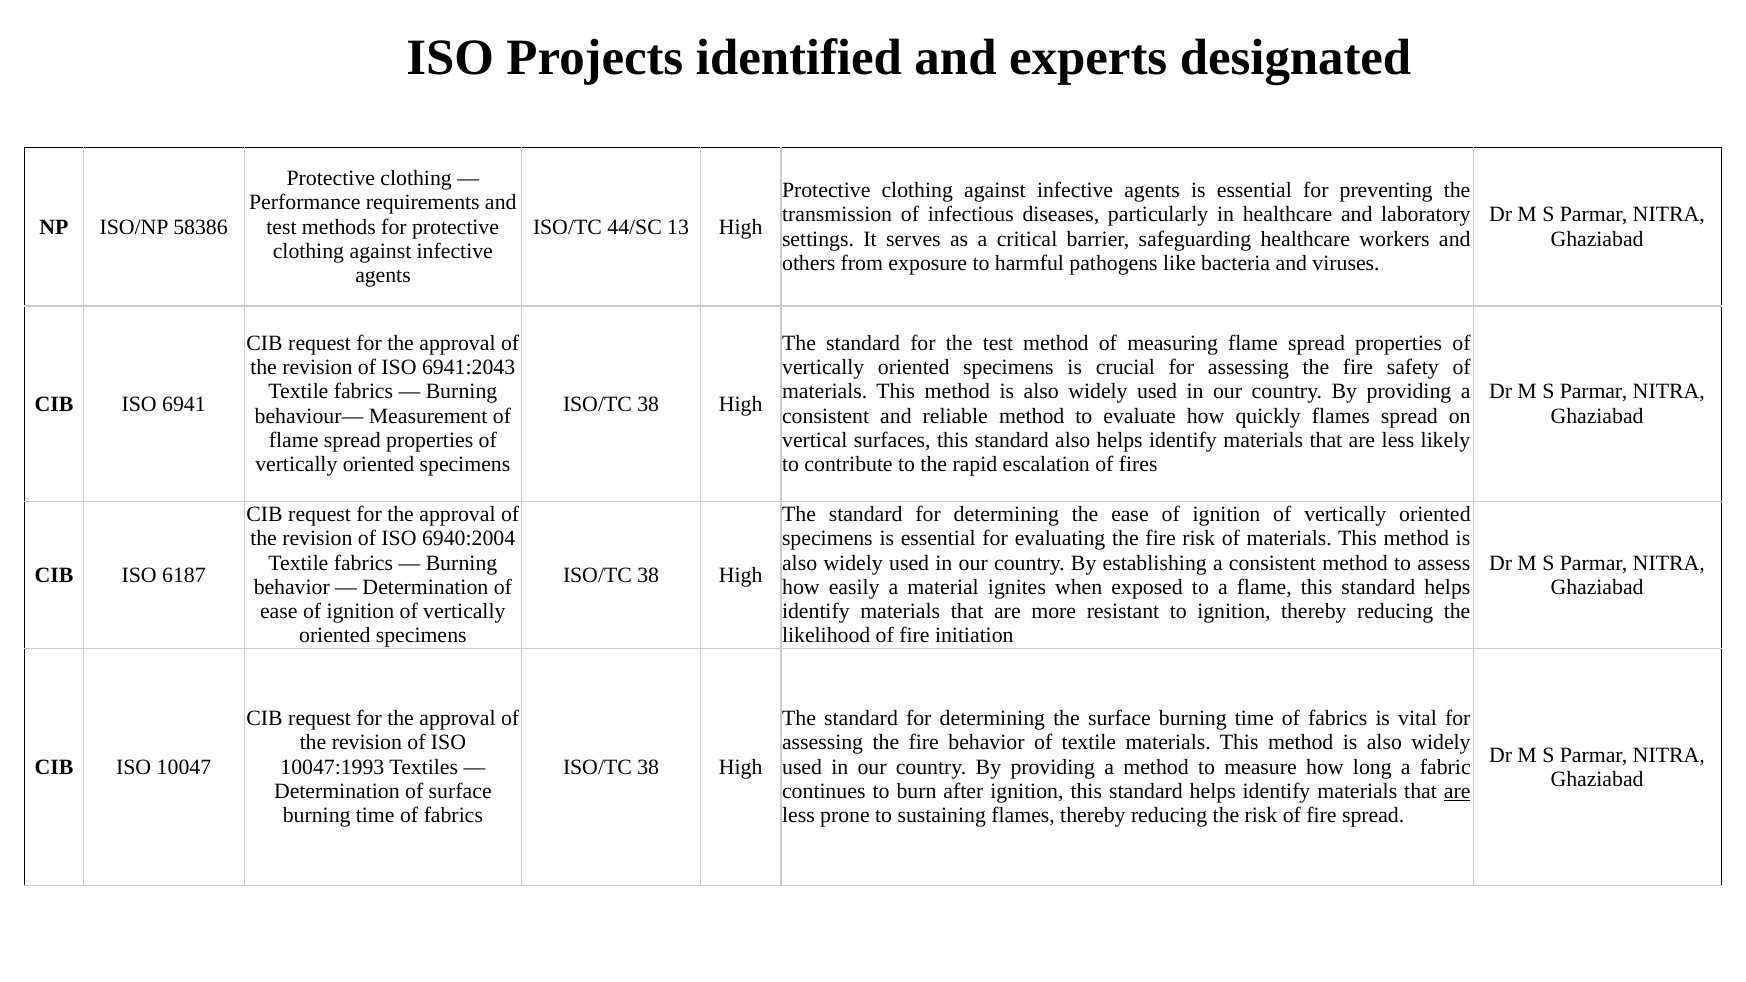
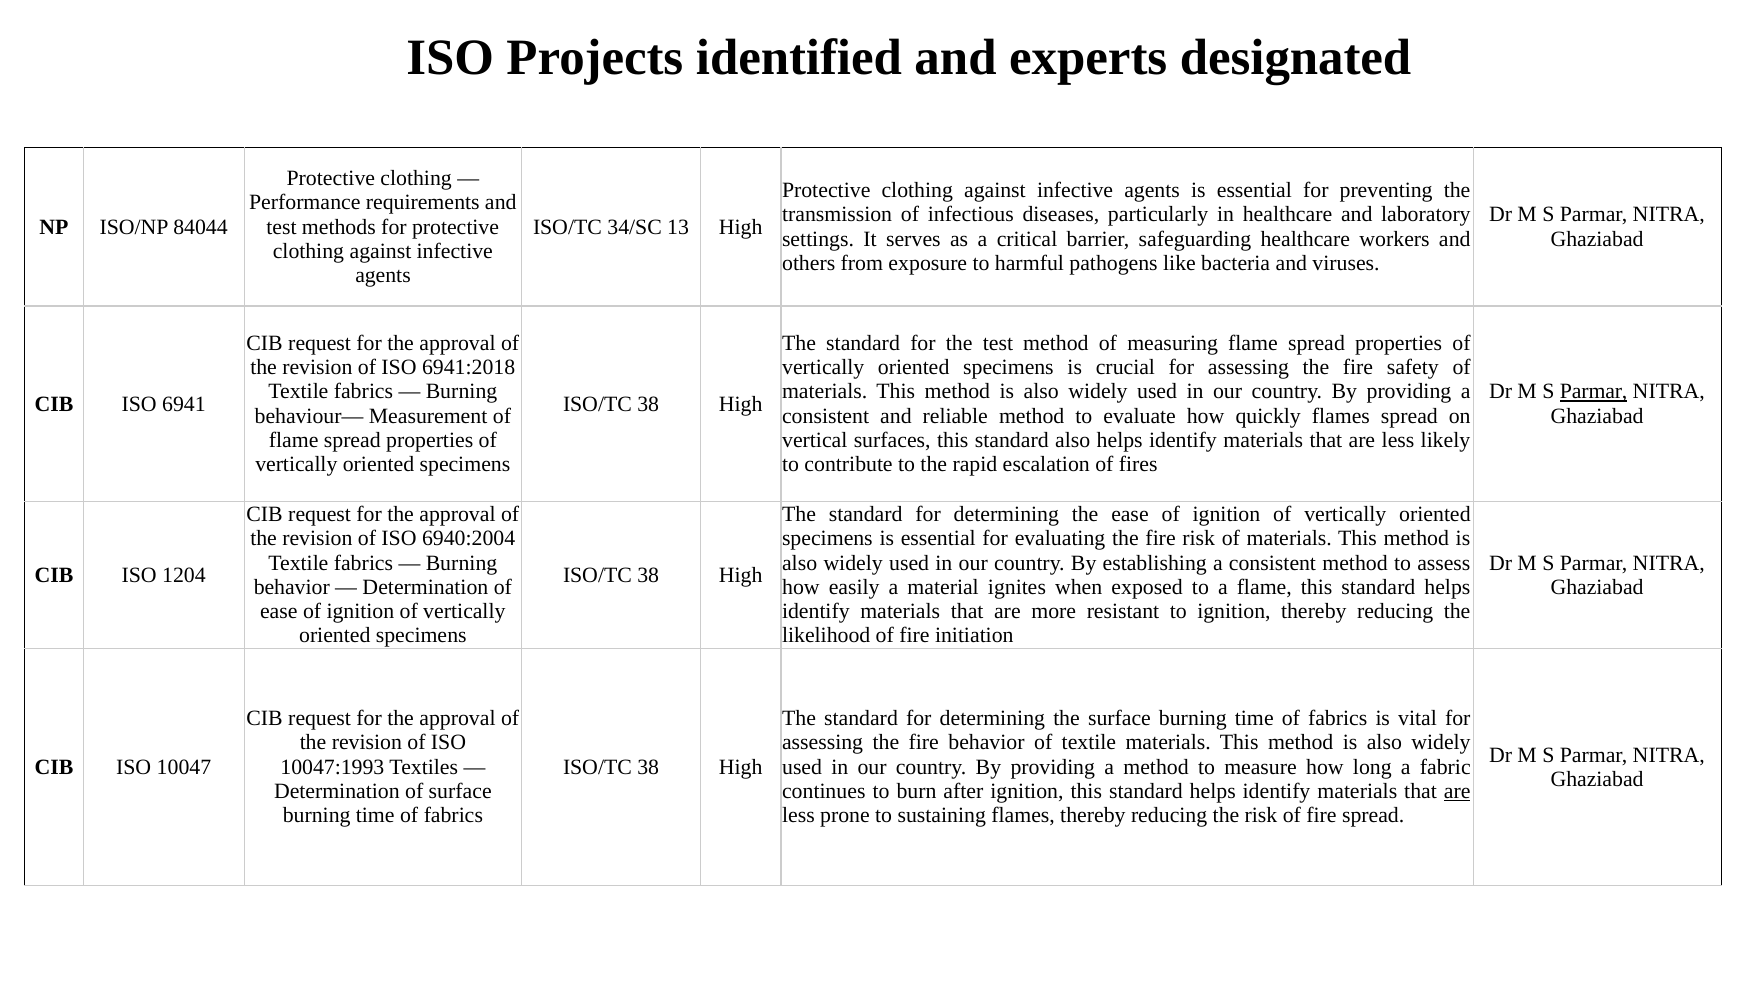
58386: 58386 -> 84044
44/SC: 44/SC -> 34/SC
6941:2043: 6941:2043 -> 6941:2018
Parmar at (1594, 392) underline: none -> present
6187: 6187 -> 1204
